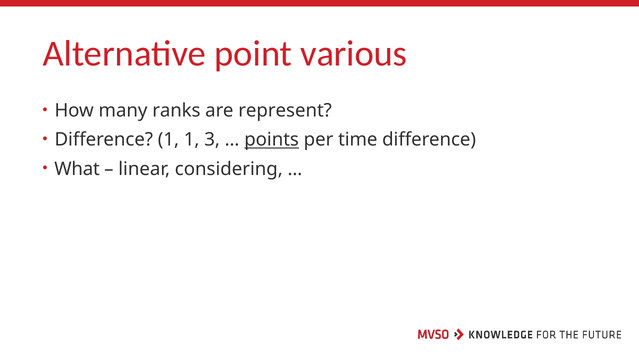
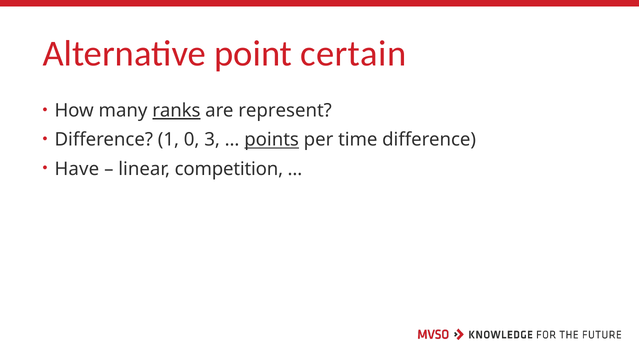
various: various -> certain
ranks underline: none -> present
1 1: 1 -> 0
What: What -> Have
considering: considering -> competition
